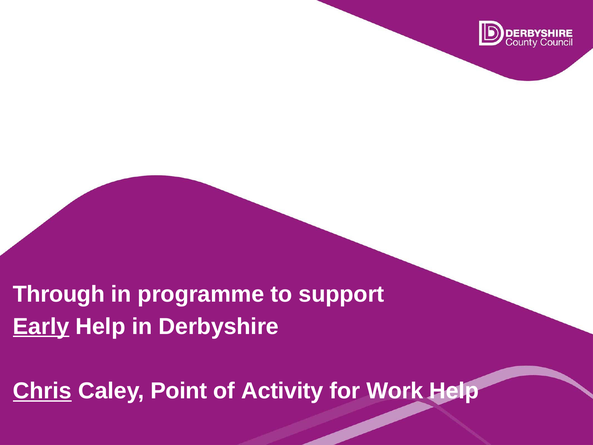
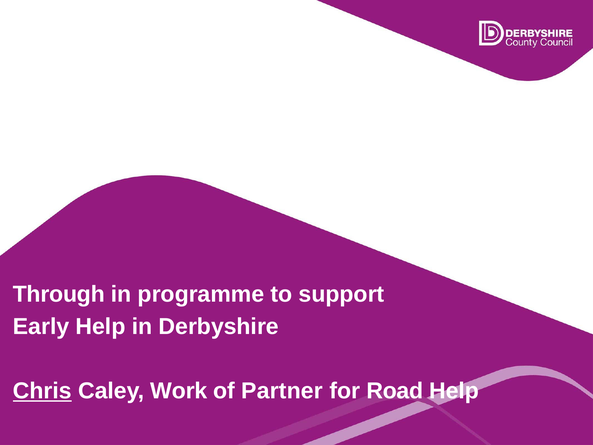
Early underline: present -> none
Point: Point -> Work
Activity: Activity -> Partner
Work: Work -> Road
